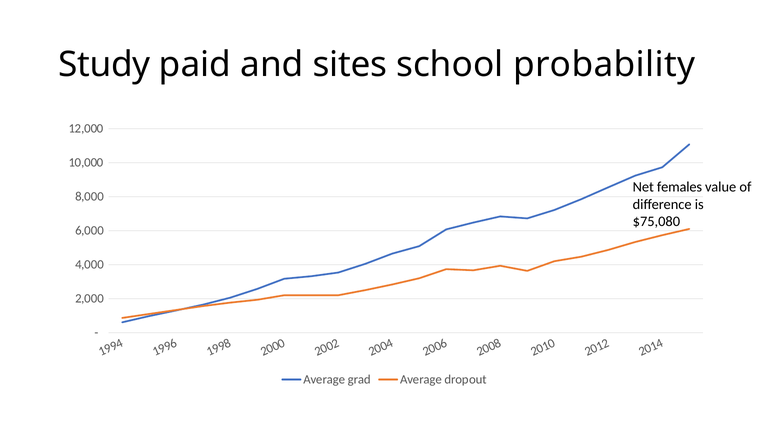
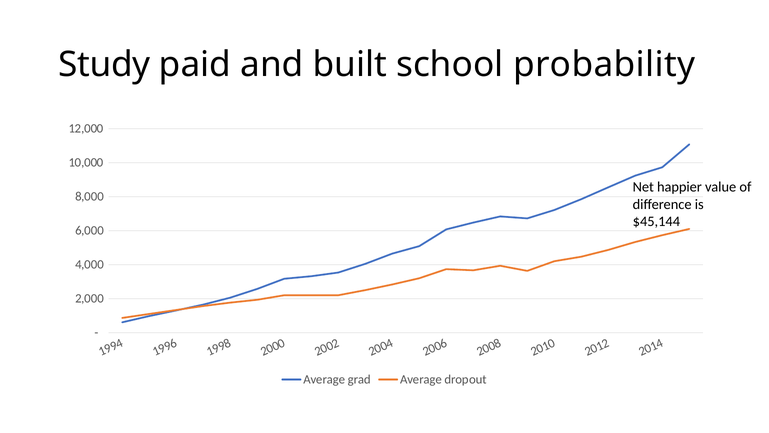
sites: sites -> built
females: females -> happier
$75,080: $75,080 -> $45,144
